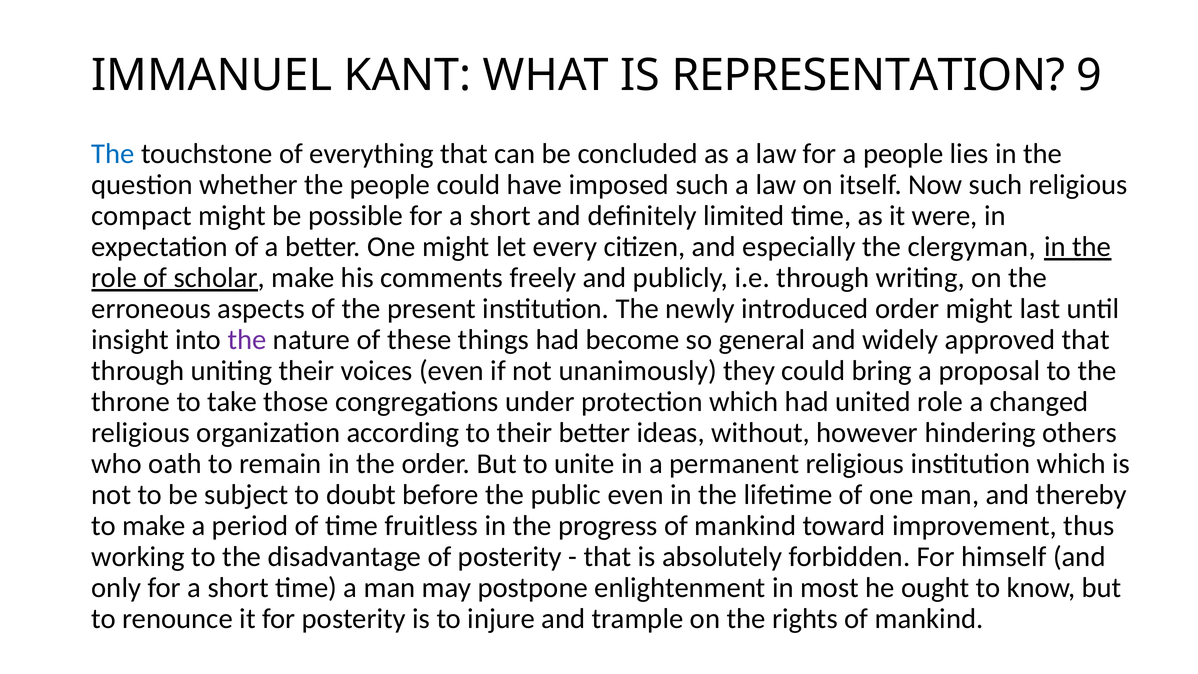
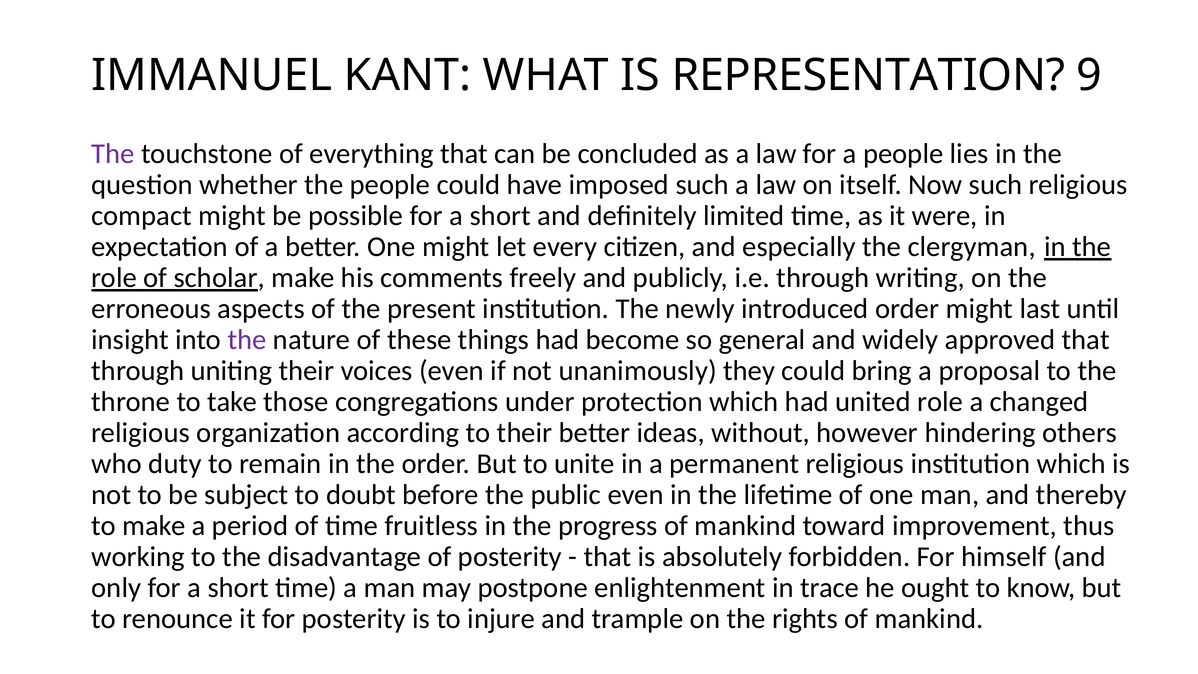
The at (113, 154) colour: blue -> purple
oath: oath -> duty
most: most -> trace
